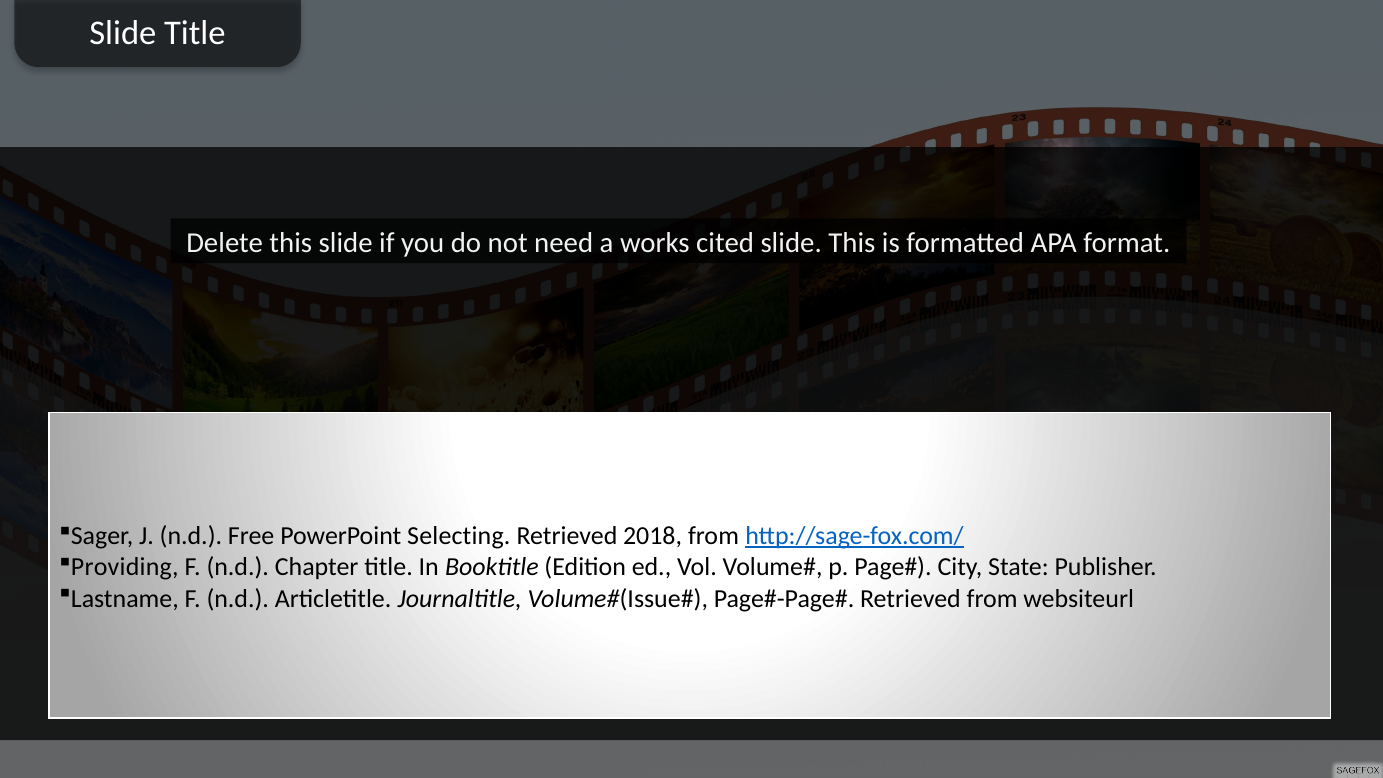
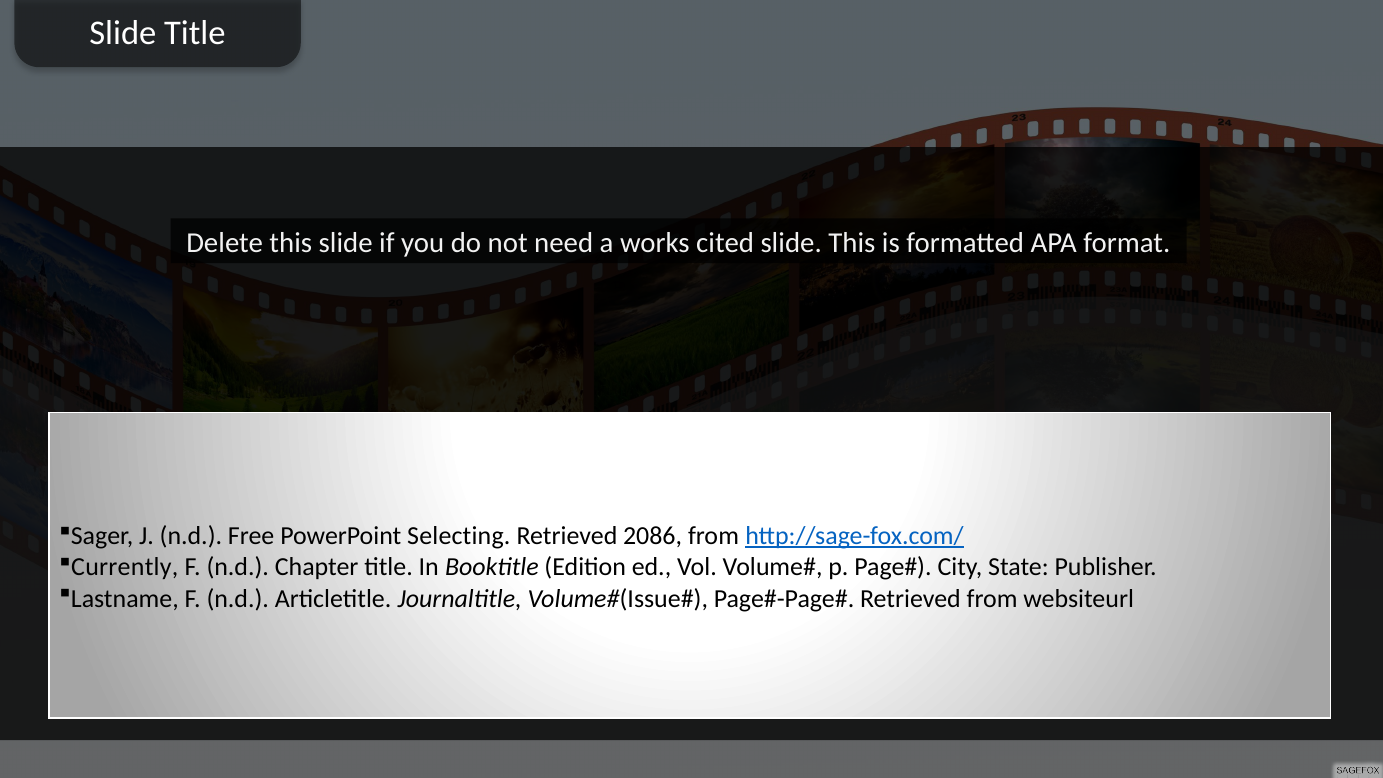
2018: 2018 -> 2086
Providing: Providing -> Currently
